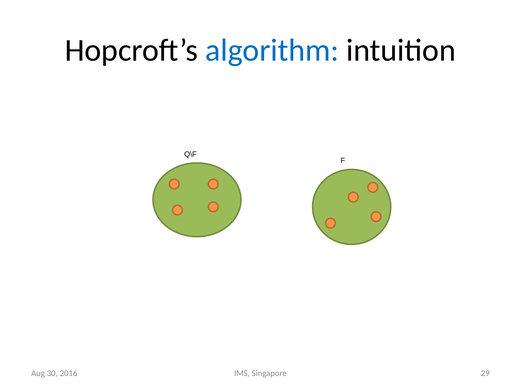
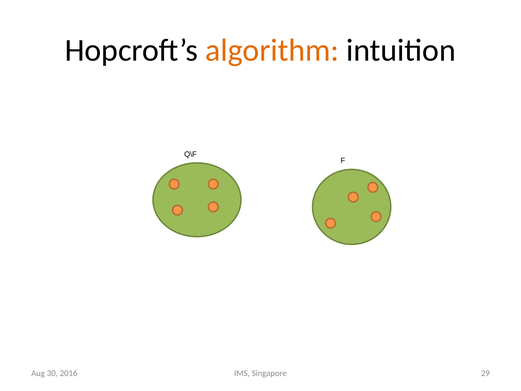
algorithm colour: blue -> orange
